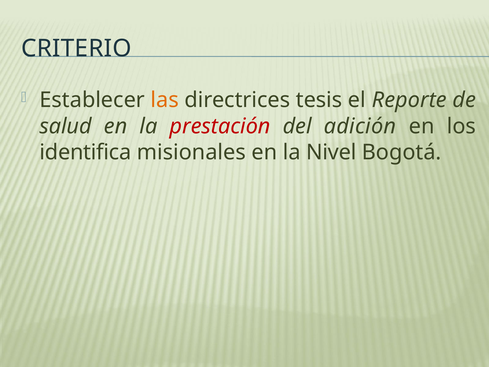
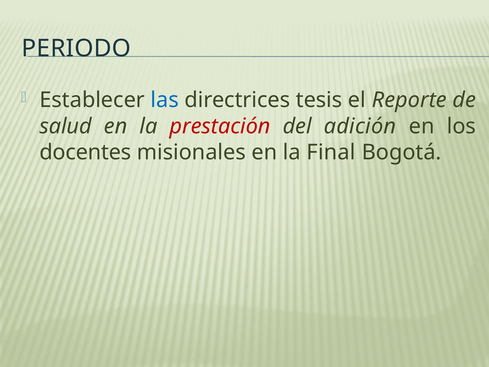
CRITERIO: CRITERIO -> PERIODO
las colour: orange -> blue
identifica: identifica -> docentes
Nivel: Nivel -> Final
